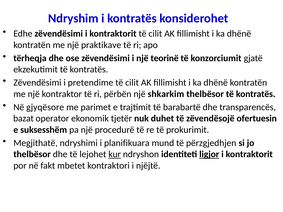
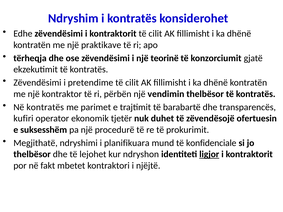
shkarkim: shkarkim -> vendimin
Në gjyqësore: gjyqësore -> kontratës
bazat: bazat -> kufiri
përzgjedhjen: përzgjedhjen -> konfidenciale
kur underline: present -> none
